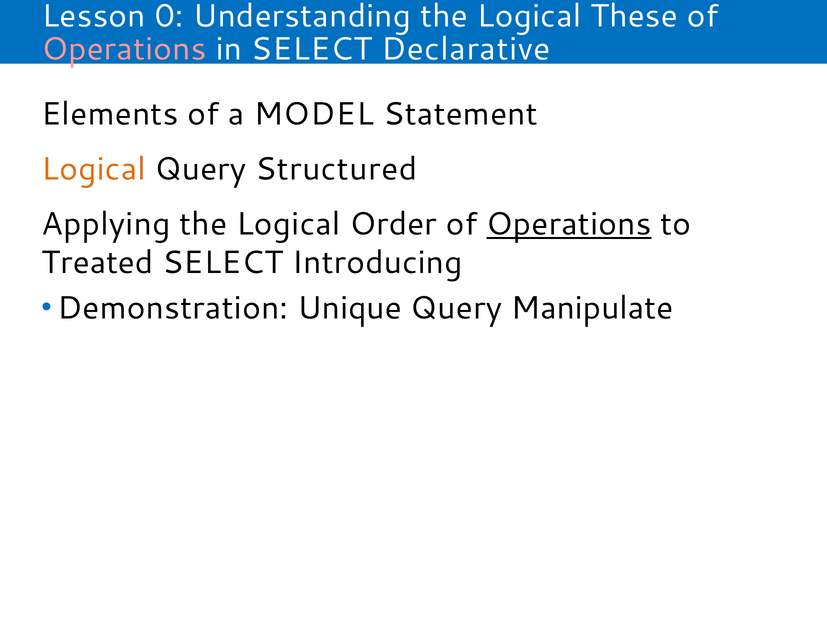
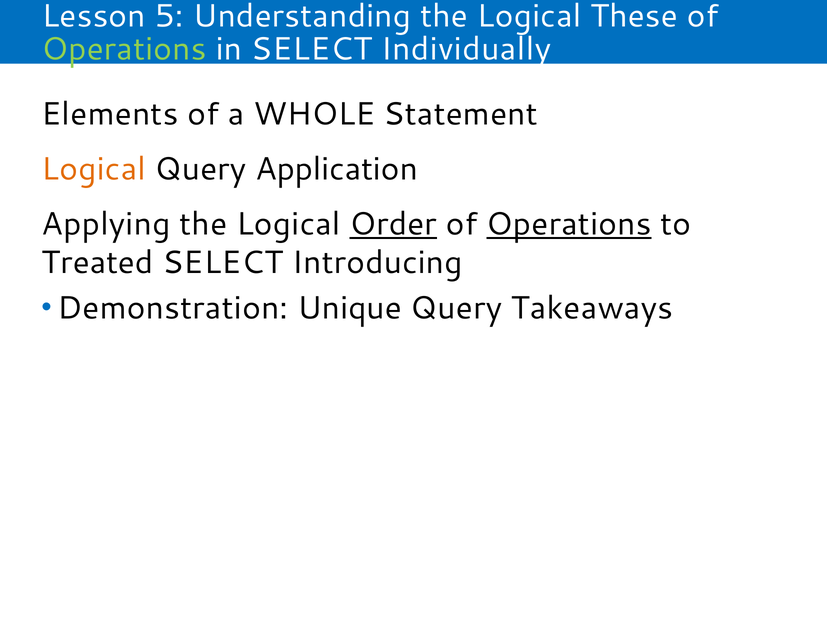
0: 0 -> 5
Operations at (124, 49) colour: pink -> light green
Declarative: Declarative -> Individually
MODEL: MODEL -> WHOLE
Structured: Structured -> Application
Order underline: none -> present
Manipulate: Manipulate -> Takeaways
